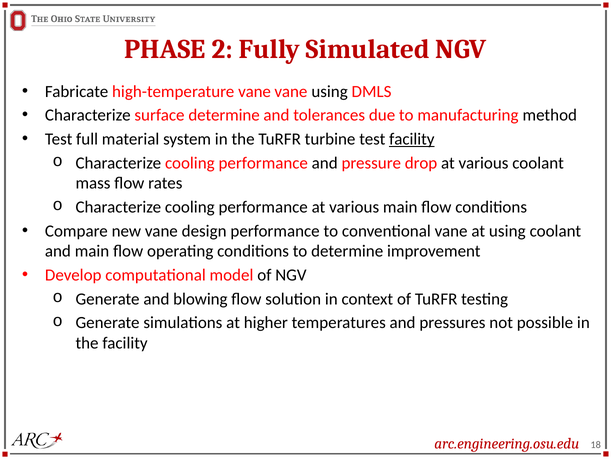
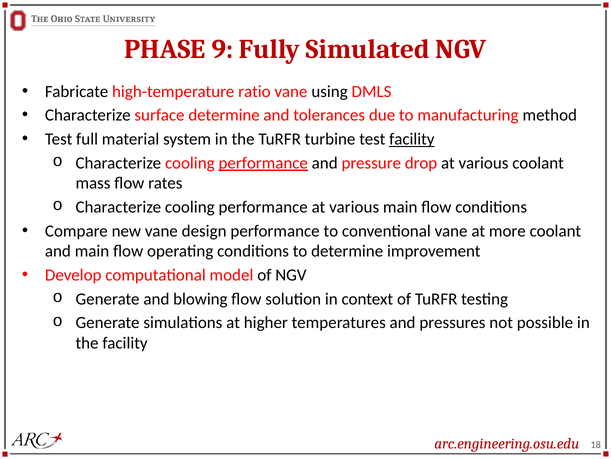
2: 2 -> 9
high-temperature vane: vane -> ratio
performance at (263, 163) underline: none -> present
at using: using -> more
